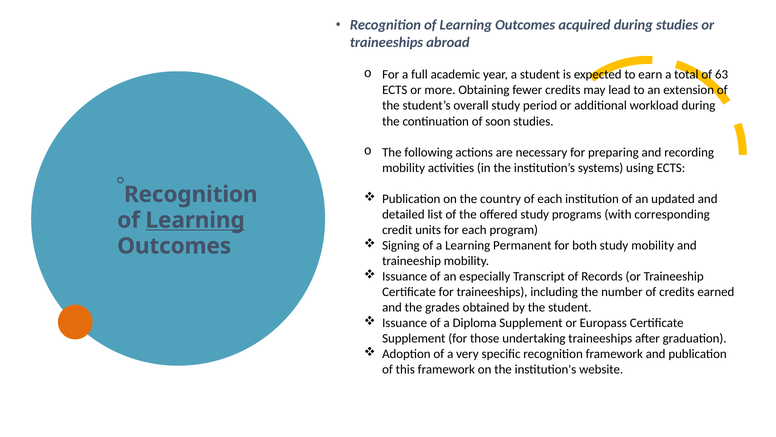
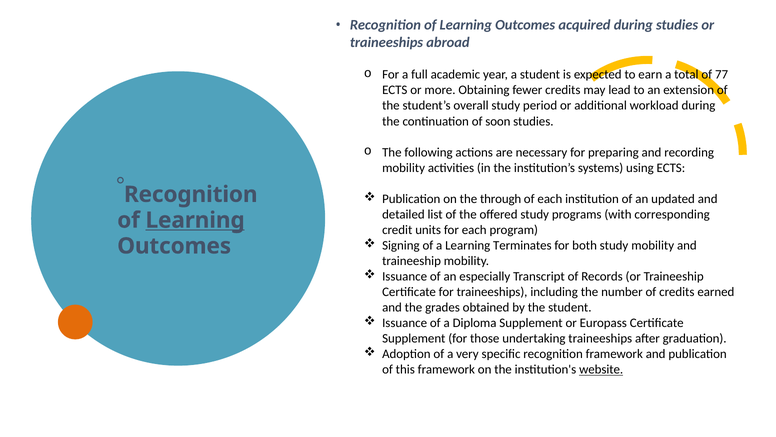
63: 63 -> 77
country: country -> through
Permanent: Permanent -> Terminates
website underline: none -> present
